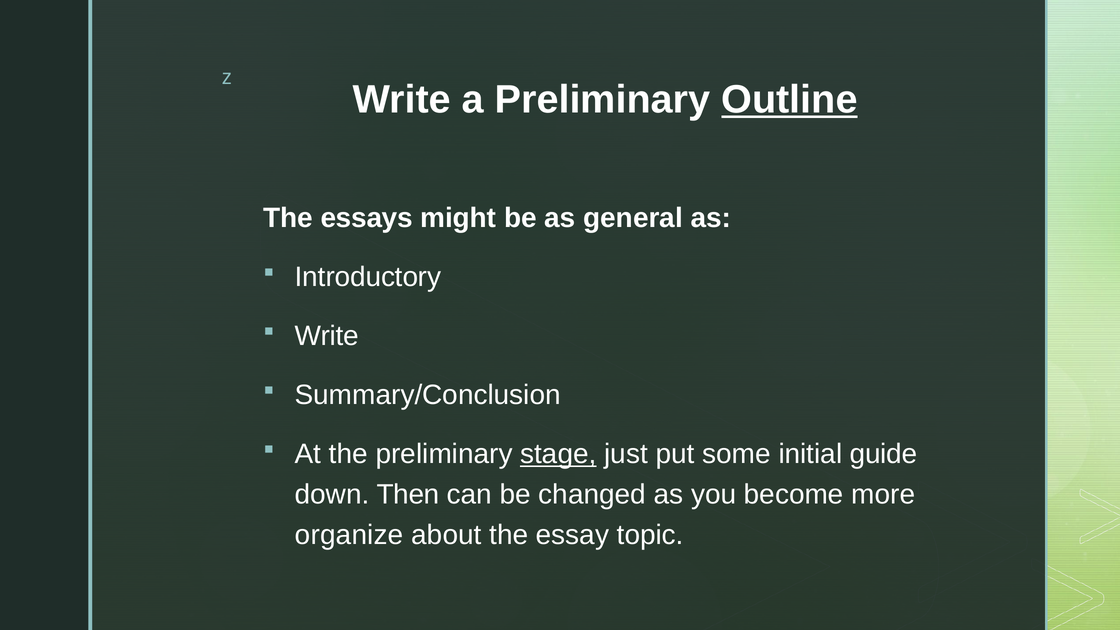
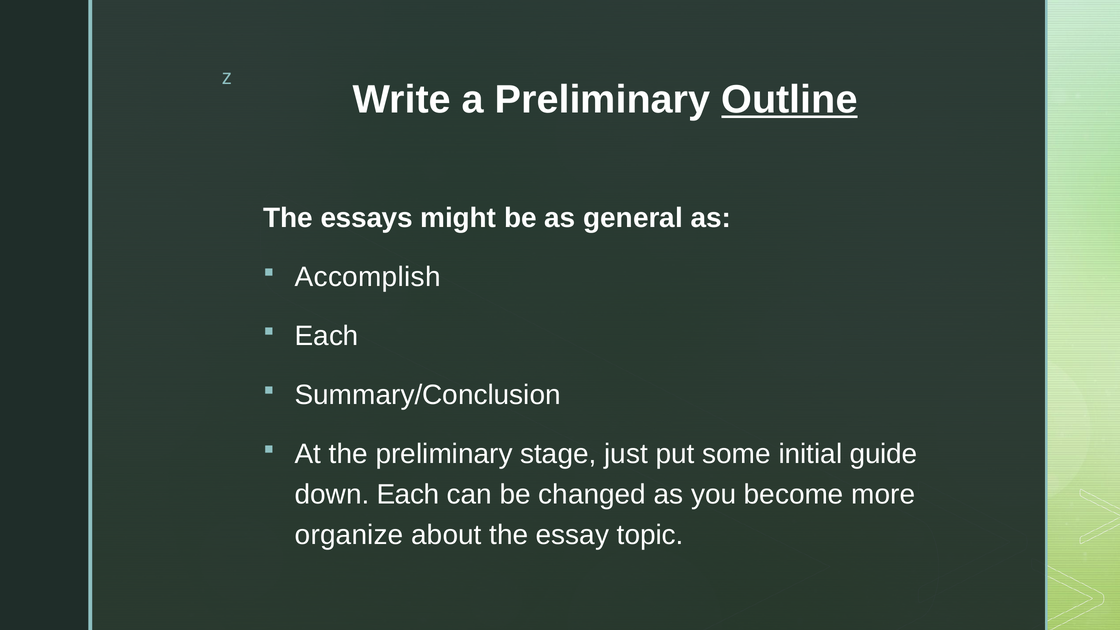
Introductory: Introductory -> Accomplish
Write at (327, 336): Write -> Each
stage underline: present -> none
down Then: Then -> Each
